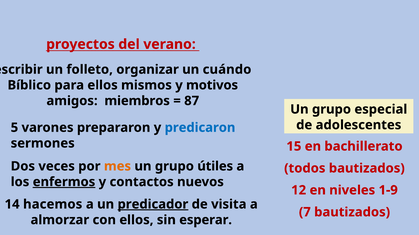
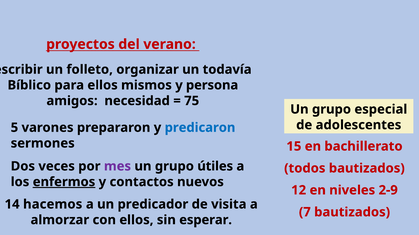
cuándo: cuándo -> todavía
motivos: motivos -> persona
miembros: miembros -> necesidad
87: 87 -> 75
mes colour: orange -> purple
1-9: 1-9 -> 2-9
predicador underline: present -> none
